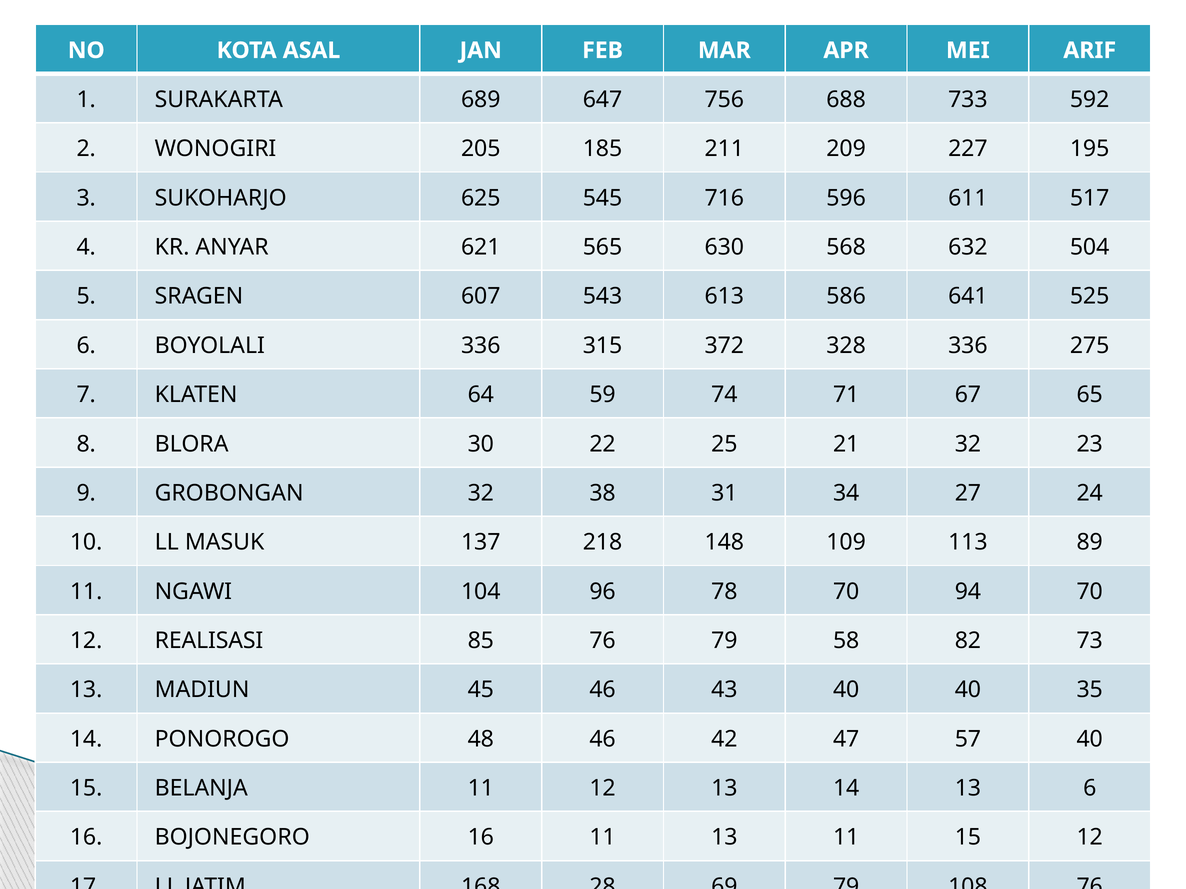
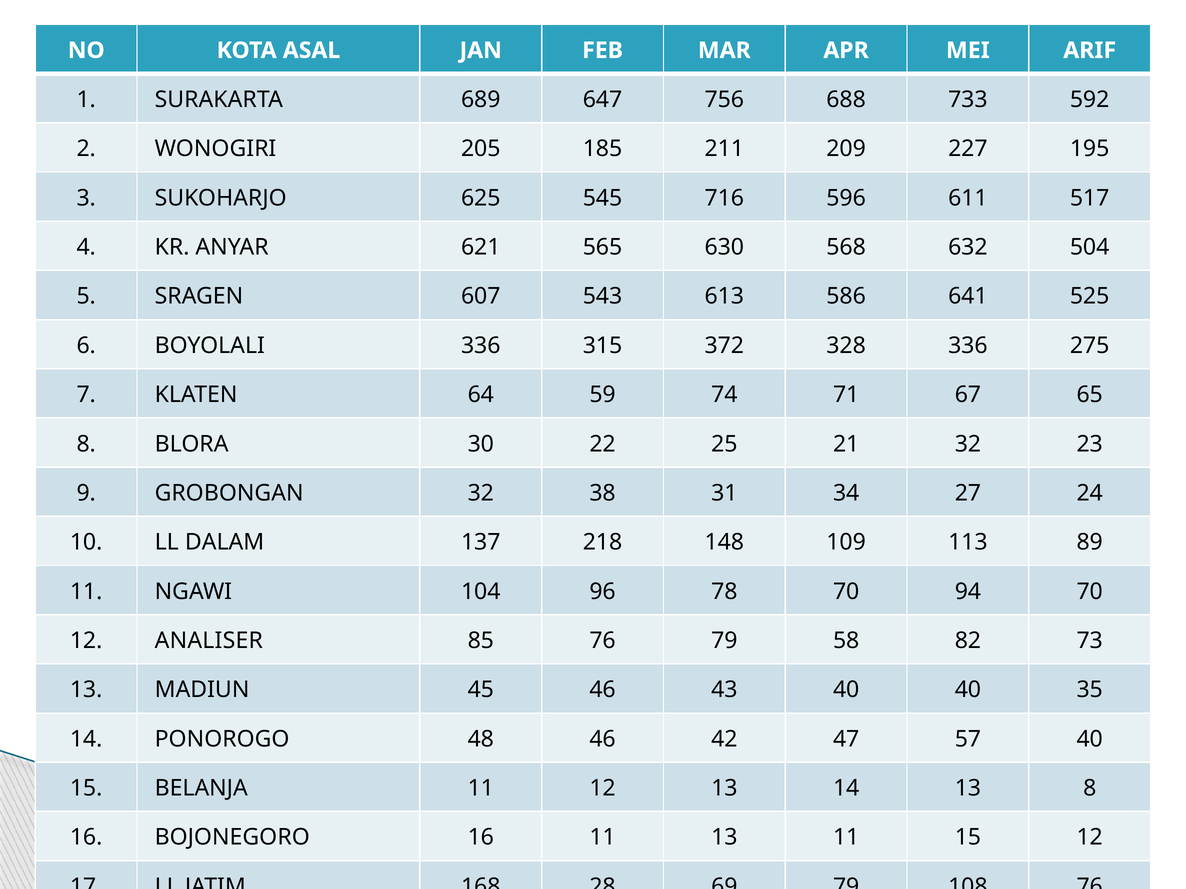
MASUK: MASUK -> DALAM
REALISASI: REALISASI -> ANALISER
13 6: 6 -> 8
